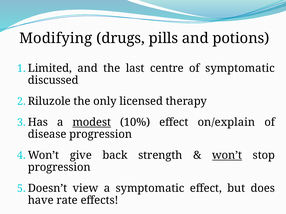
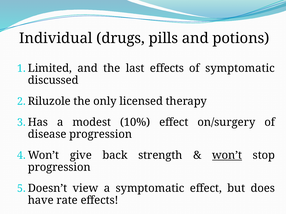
Modifying: Modifying -> Individual
last centre: centre -> effects
modest underline: present -> none
on/explain: on/explain -> on/surgery
